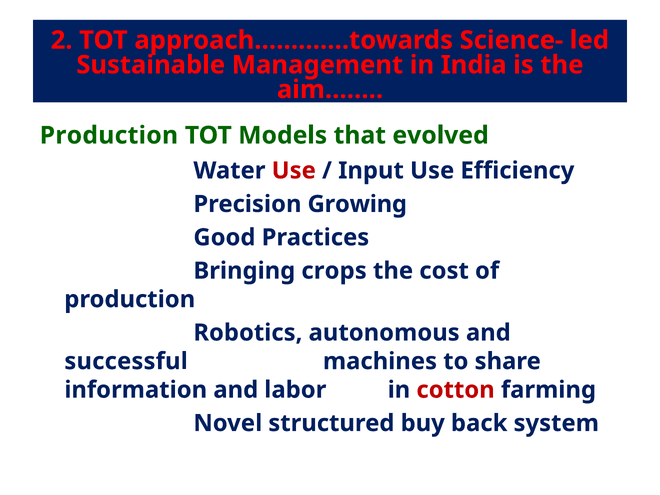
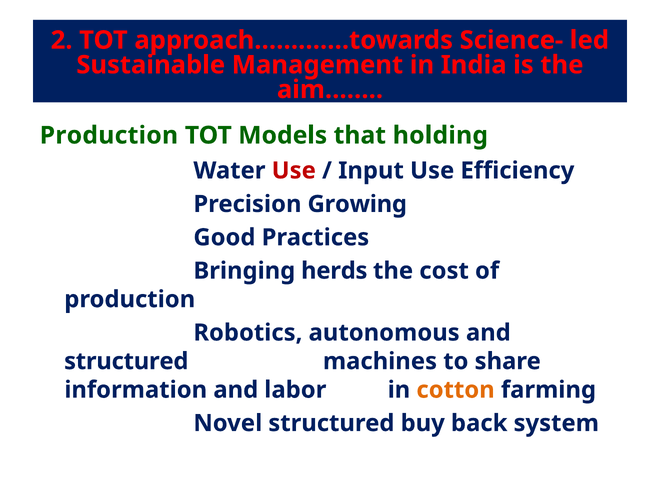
evolved: evolved -> holding
crops: crops -> herds
successful at (126, 361): successful -> structured
cotton colour: red -> orange
